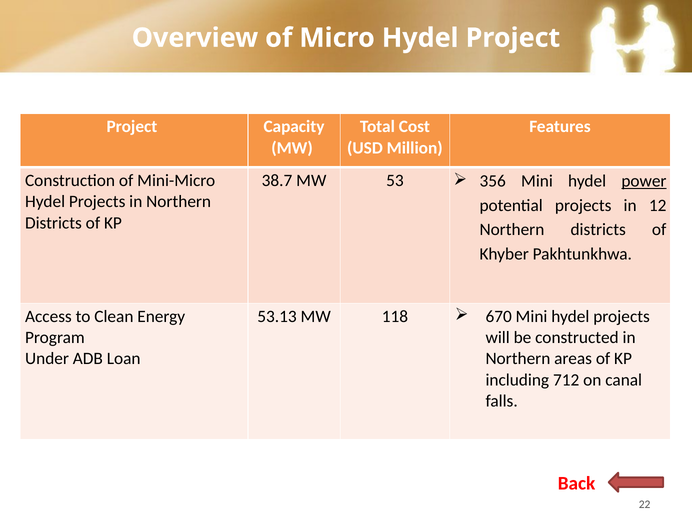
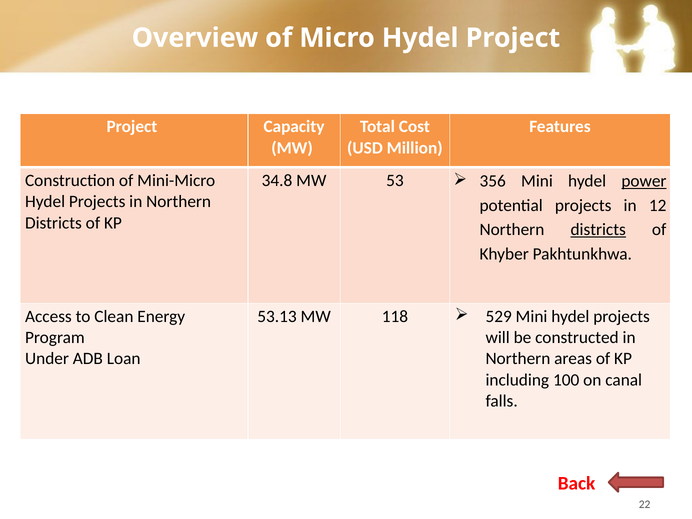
38.7: 38.7 -> 34.8
districts at (598, 230) underline: none -> present
670: 670 -> 529
712: 712 -> 100
